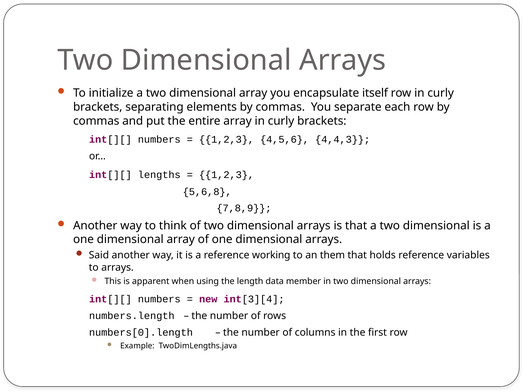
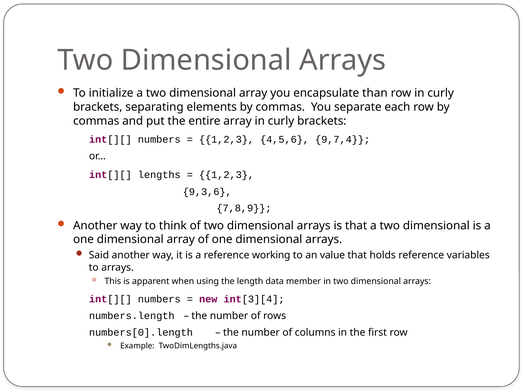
itself: itself -> than
4,4,3: 4,4,3 -> 9,7,4
5,6,8: 5,6,8 -> 9,3,6
them: them -> value
